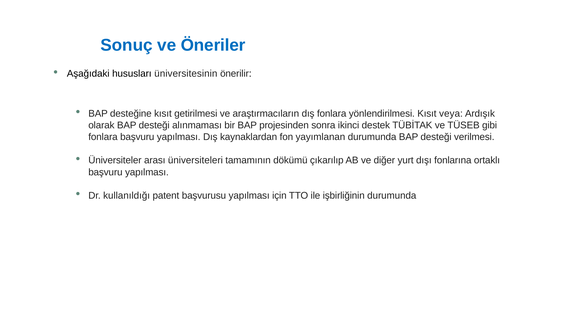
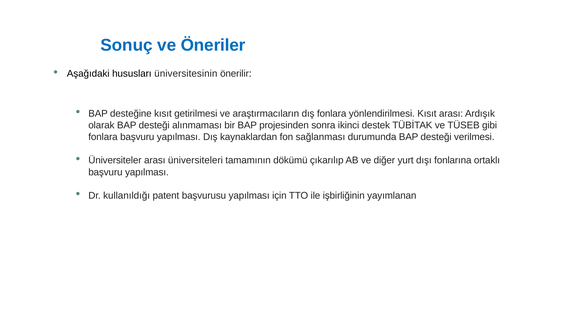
Kısıt veya: veya -> arası
yayımlanan: yayımlanan -> sağlanması
işbirliğinin durumunda: durumunda -> yayımlanan
